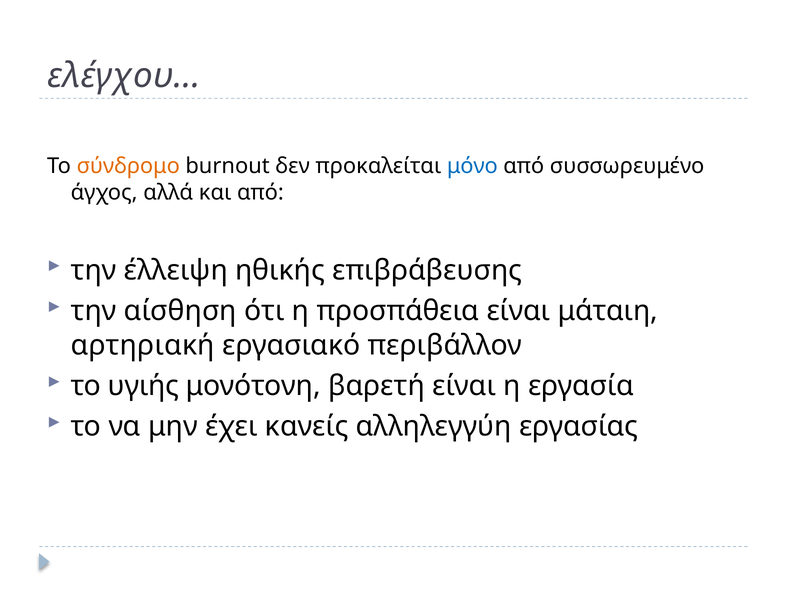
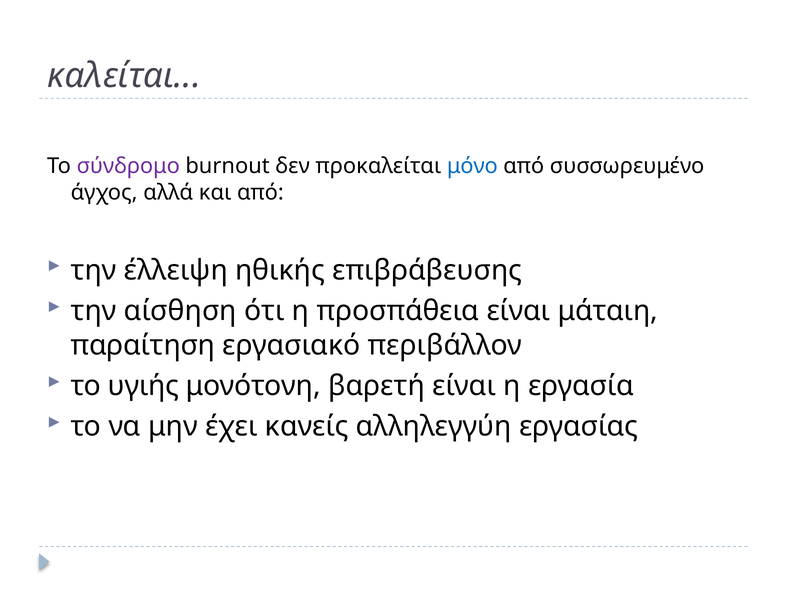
ελέγχου: ελέγχου -> καλείται
σύνδρομο colour: orange -> purple
αρτηριακή: αρτηριακή -> παραίτηση
